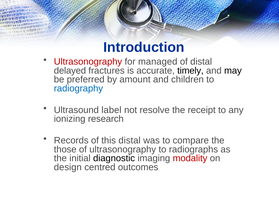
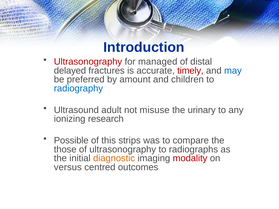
timely colour: black -> red
may colour: black -> blue
label: label -> adult
resolve: resolve -> misuse
receipt: receipt -> urinary
Records: Records -> Possible
this distal: distal -> strips
diagnostic colour: black -> orange
design: design -> versus
